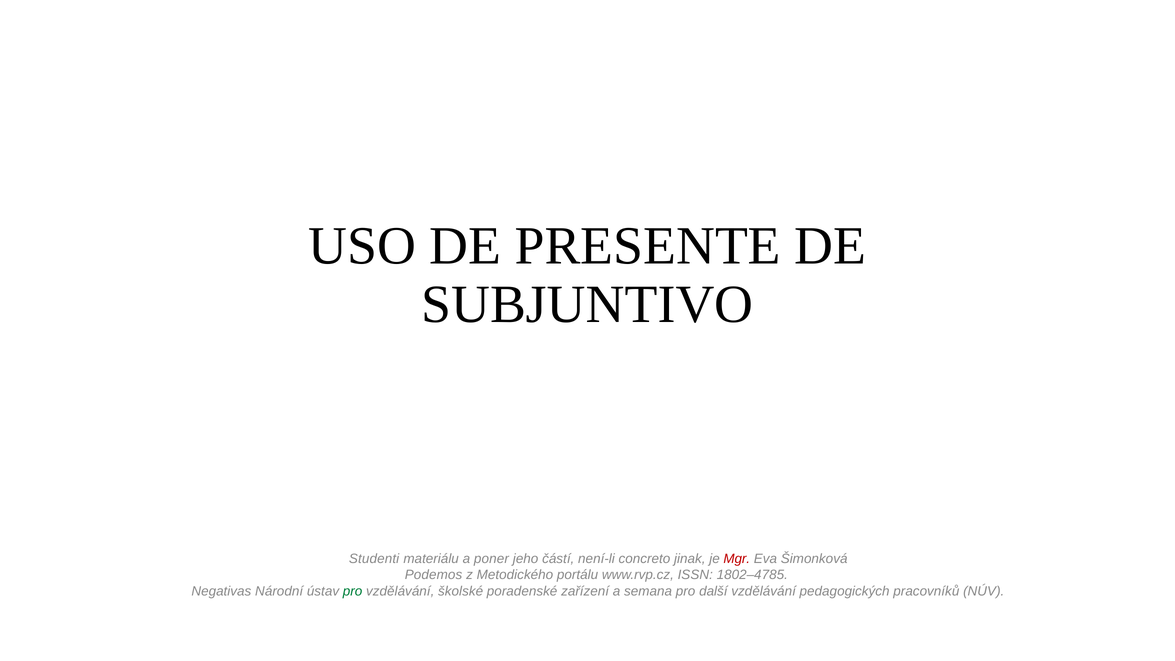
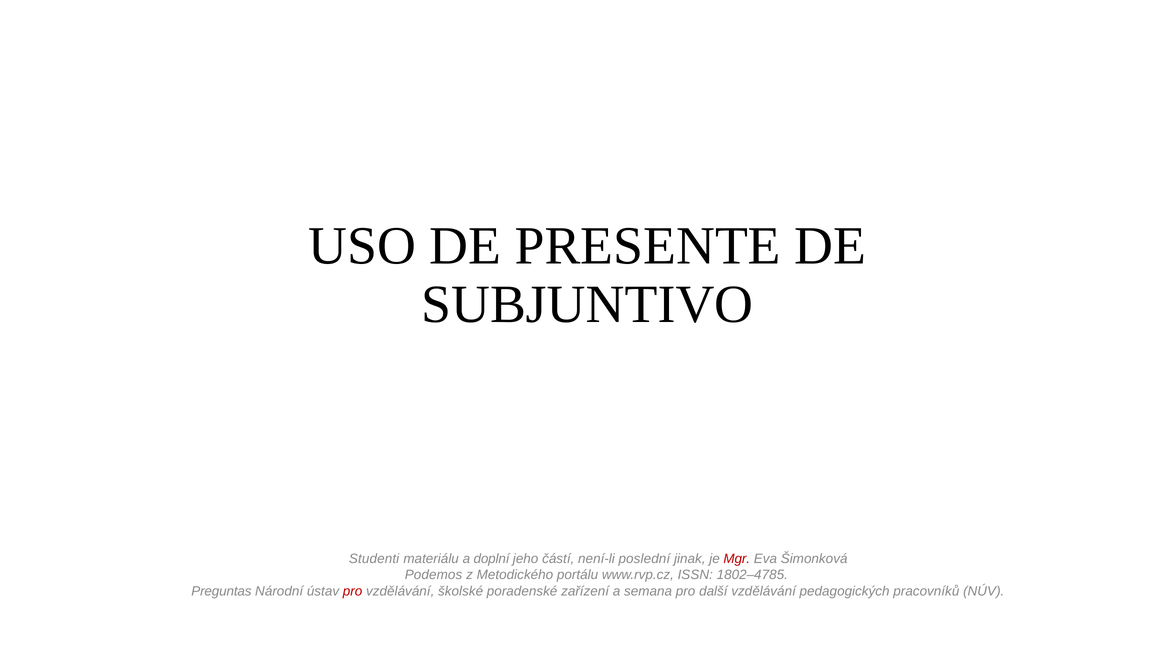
poner: poner -> doplní
concreto: concreto -> poslední
Negativas: Negativas -> Preguntas
pro at (353, 591) colour: green -> red
